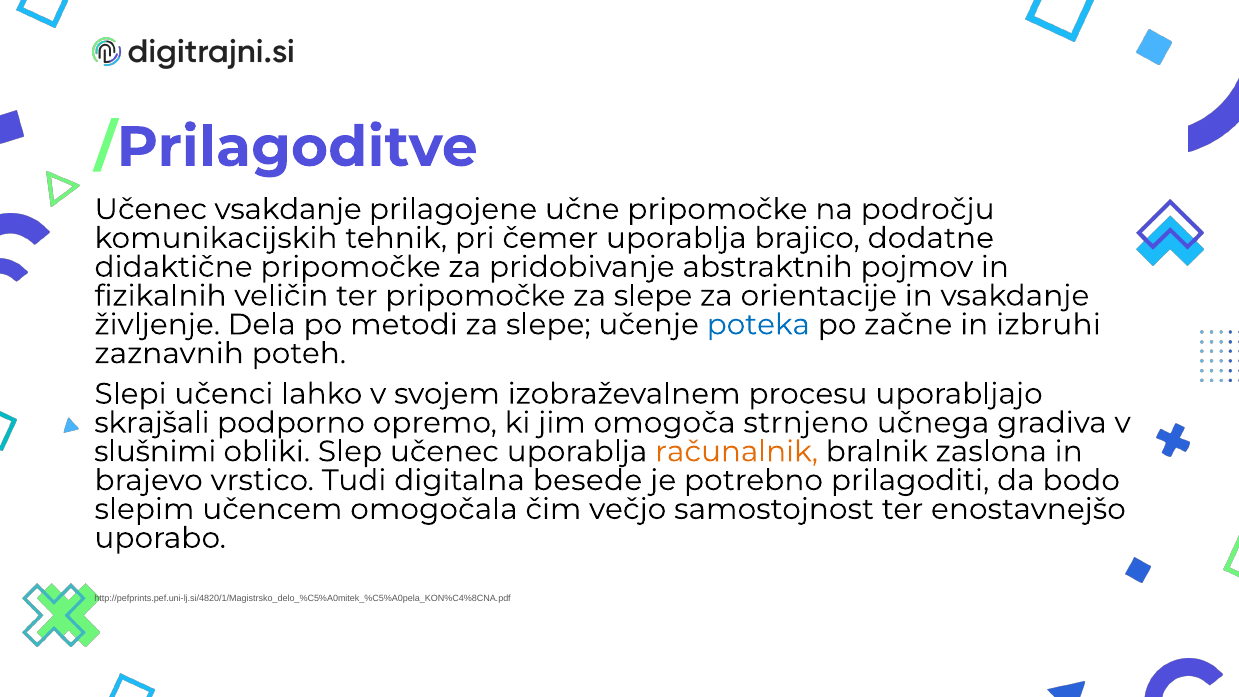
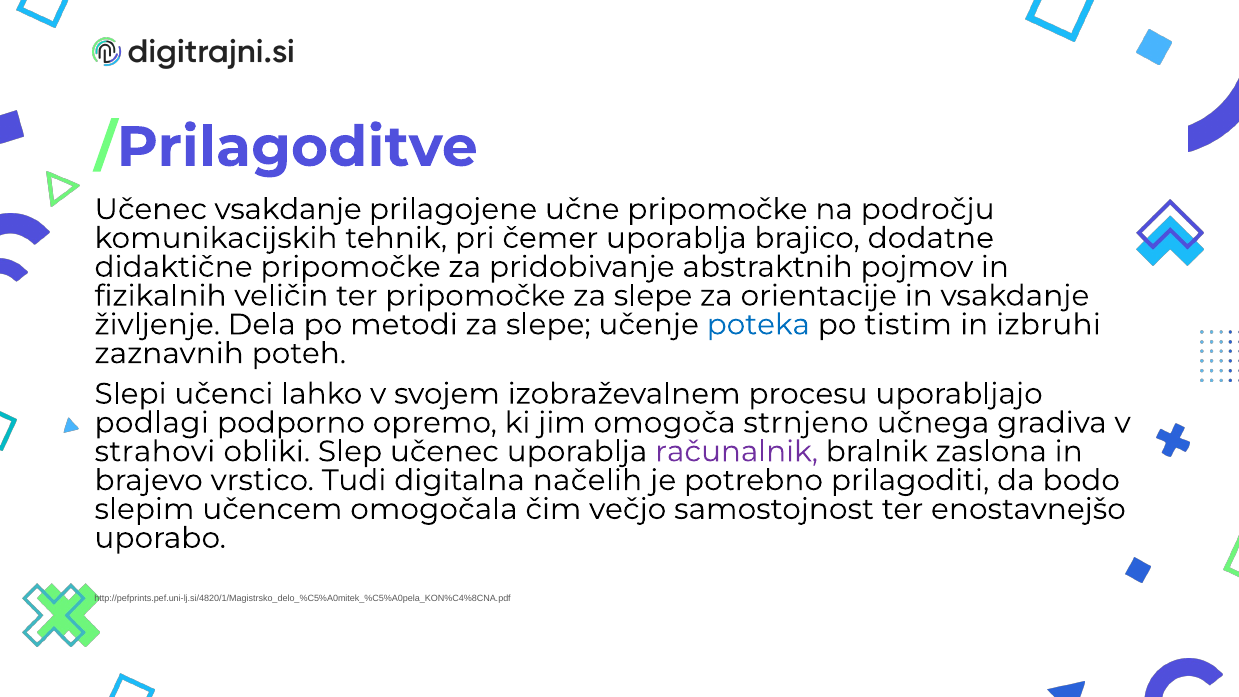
začne: začne -> tistim
skrajšali: skrajšali -> podlagi
slušnimi: slušnimi -> strahovi
računalnik colour: orange -> purple
besede: besede -> načelih
